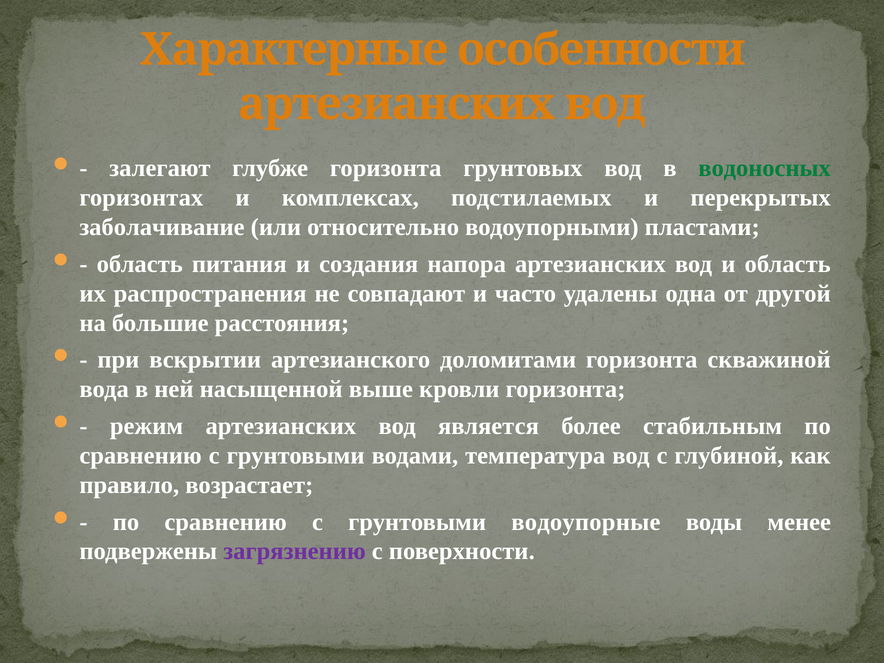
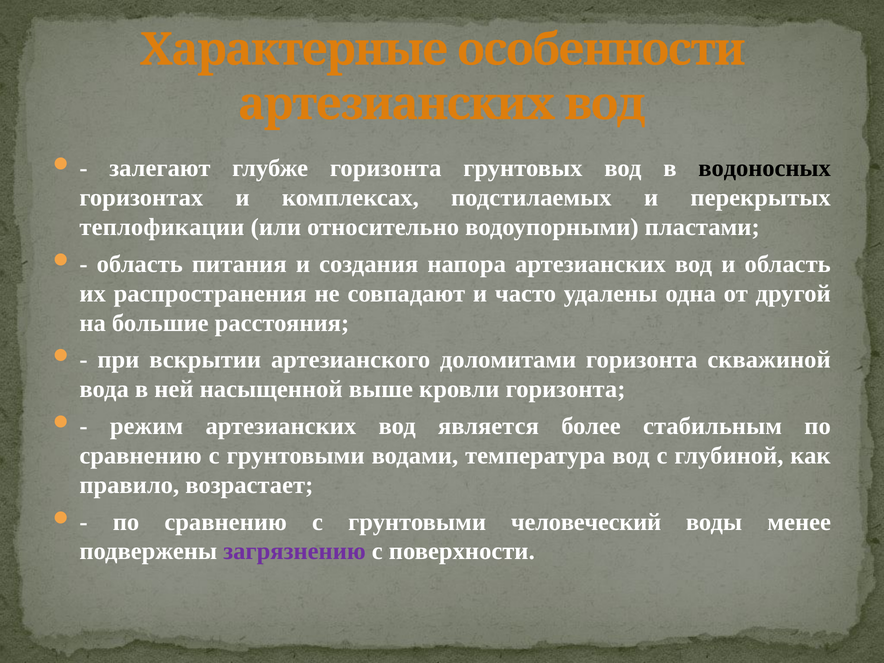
водоносных colour: green -> black
заболачивание: заболачивание -> теплофикации
водоупорные: водоупорные -> человеческий
